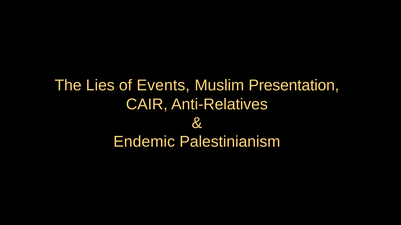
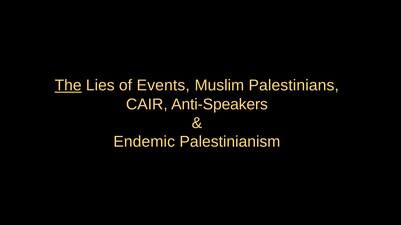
The underline: none -> present
Presentation: Presentation -> Palestinians
Anti-Relatives: Anti-Relatives -> Anti-Speakers
